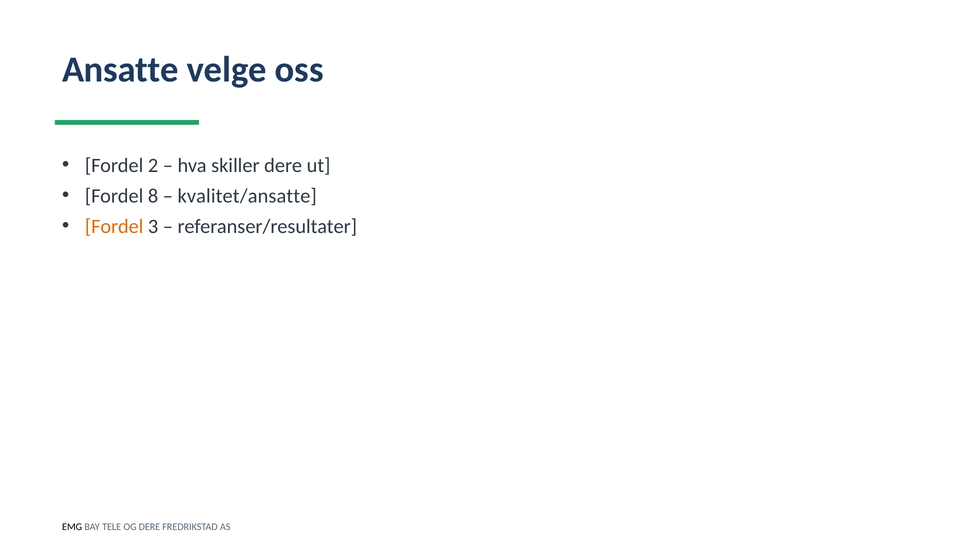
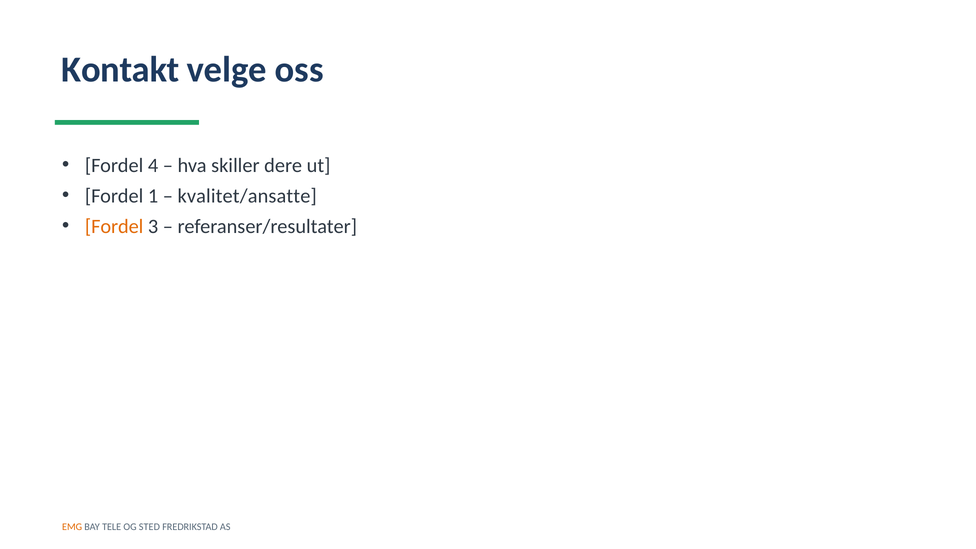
Ansatte: Ansatte -> Kontakt
2: 2 -> 4
8: 8 -> 1
EMG colour: black -> orange
OG DERE: DERE -> STED
